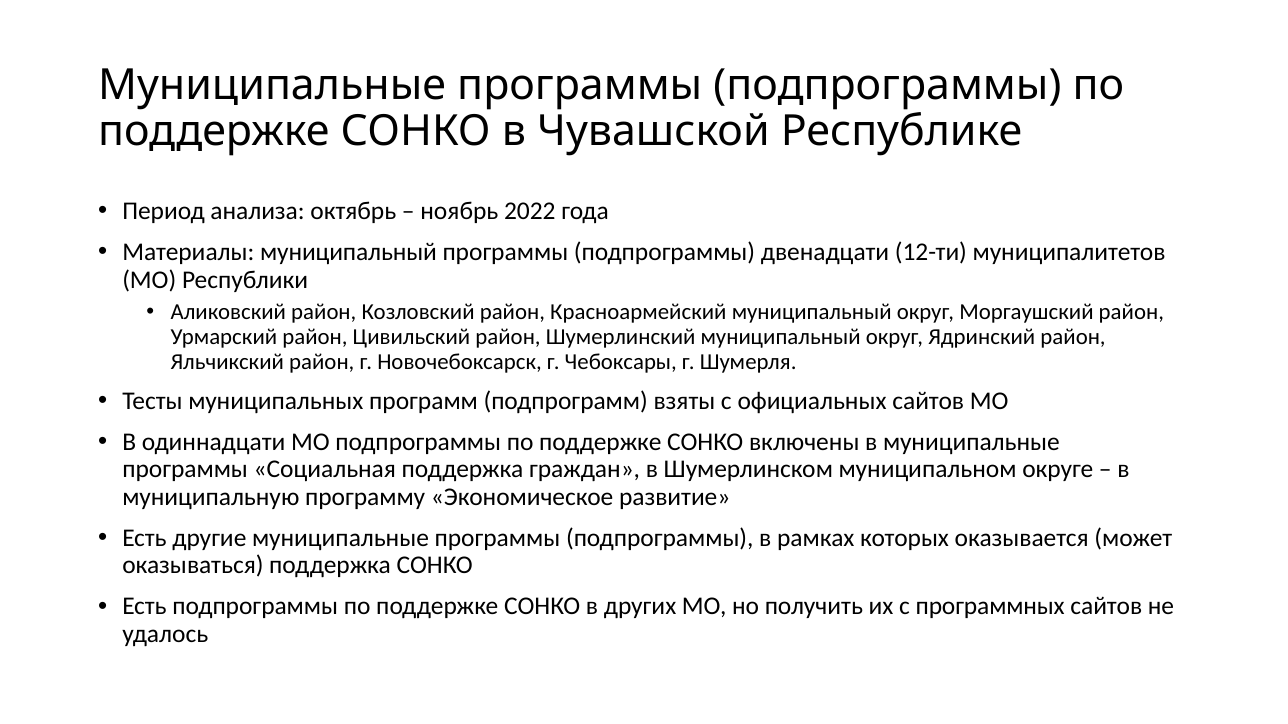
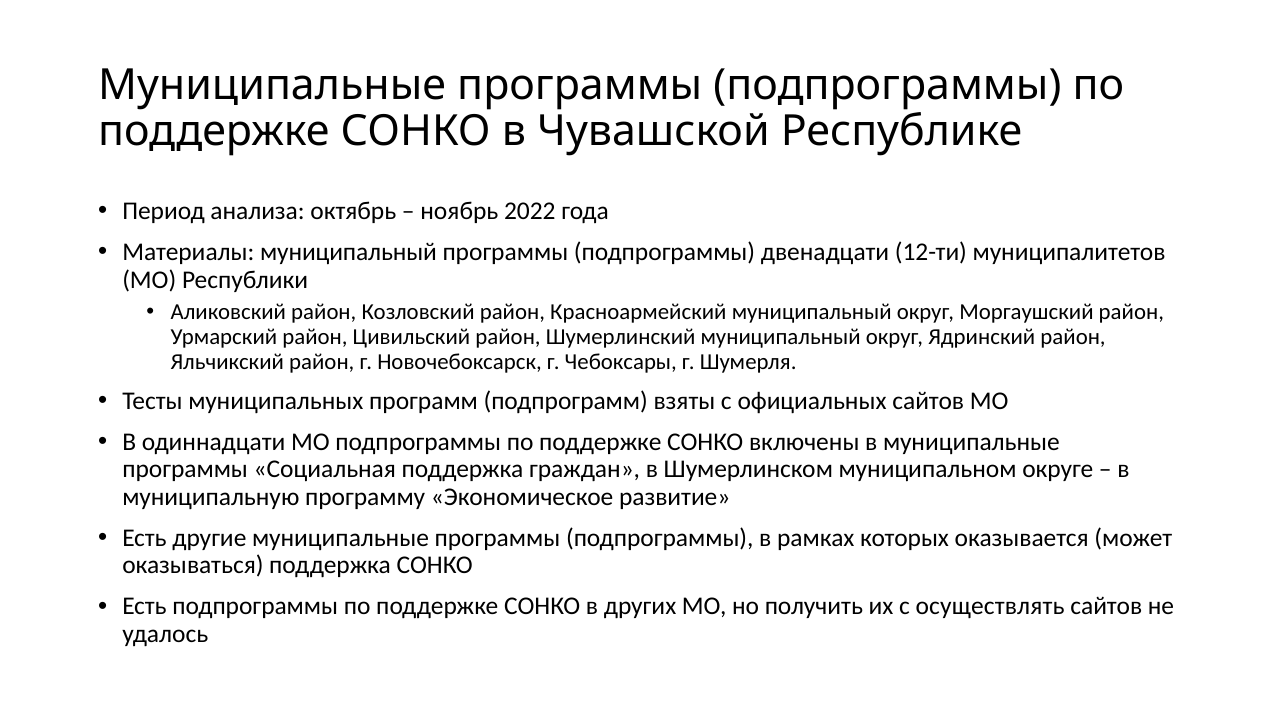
программных: программных -> осуществлять
